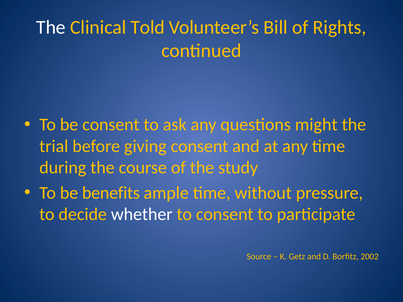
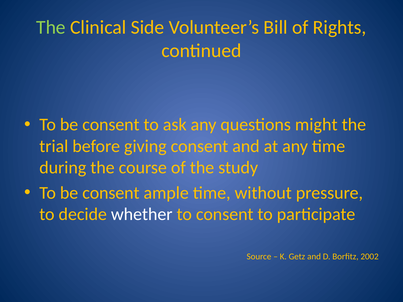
The at (51, 27) colour: white -> light green
Told: Told -> Side
benefits at (111, 193): benefits -> consent
